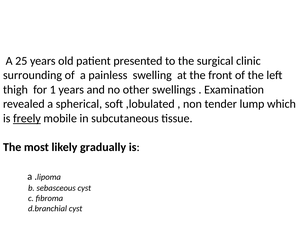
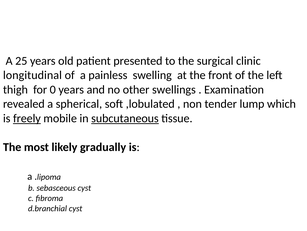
surrounding: surrounding -> longitudinal
1: 1 -> 0
subcutaneous underline: none -> present
